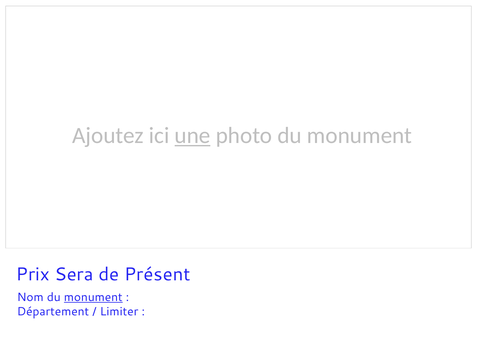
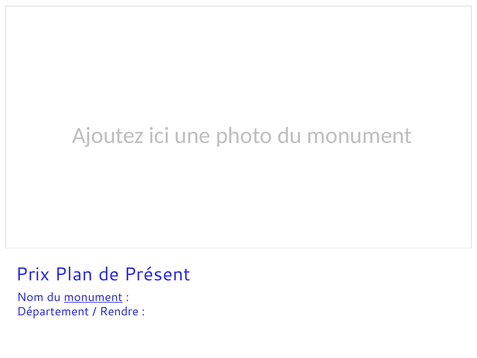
une underline: present -> none
Sera: Sera -> Plan
Limiter: Limiter -> Rendre
